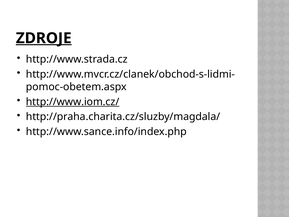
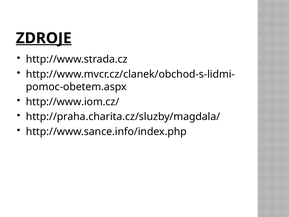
http://www.iom.cz/ underline: present -> none
